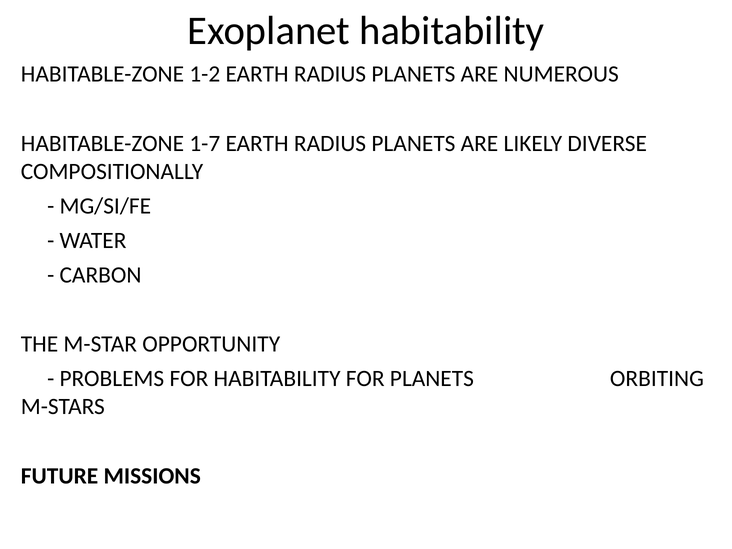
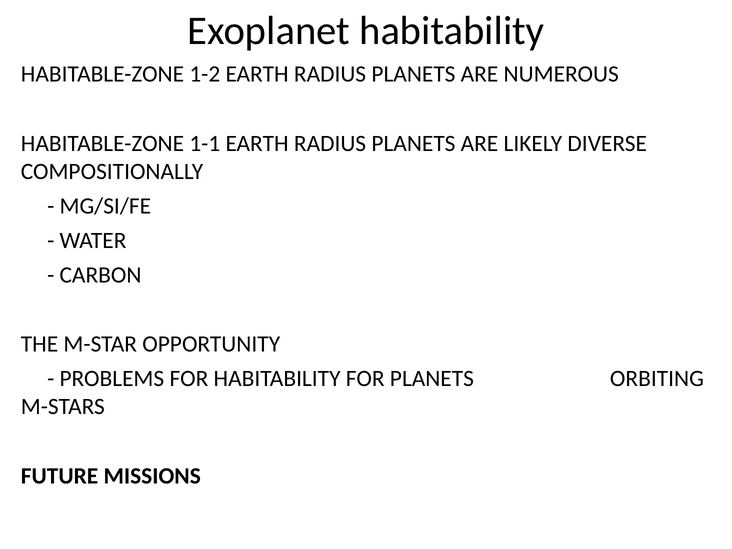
1-7: 1-7 -> 1-1
